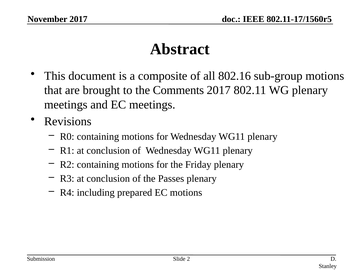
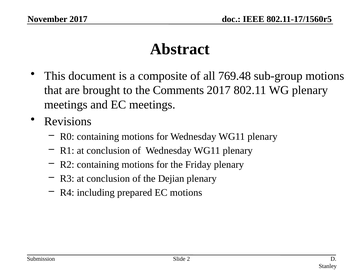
802.16: 802.16 -> 769.48
Passes: Passes -> Dejian
